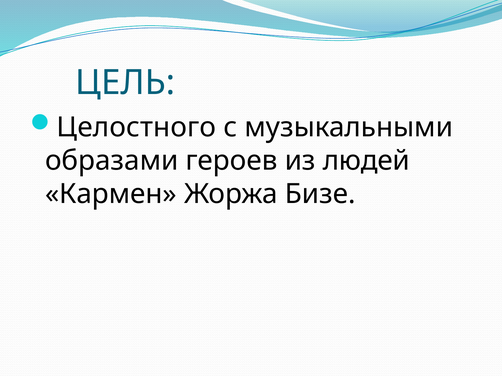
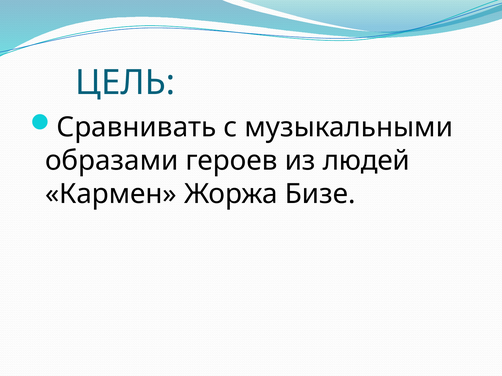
Целостного: Целостного -> Сравнивать
